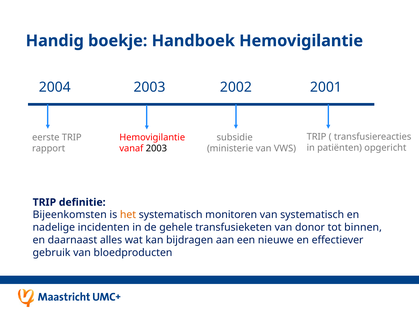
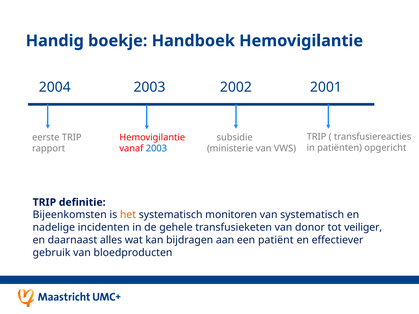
2003 at (156, 149) colour: black -> blue
binnen: binnen -> veiliger
nieuwe: nieuwe -> patiënt
